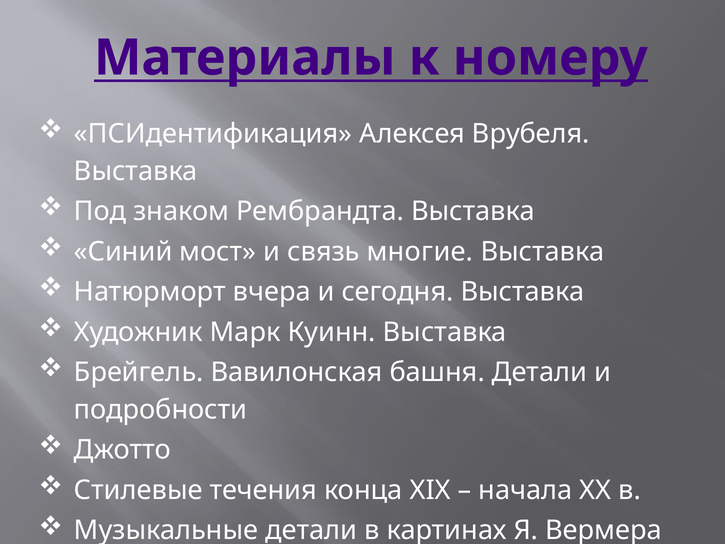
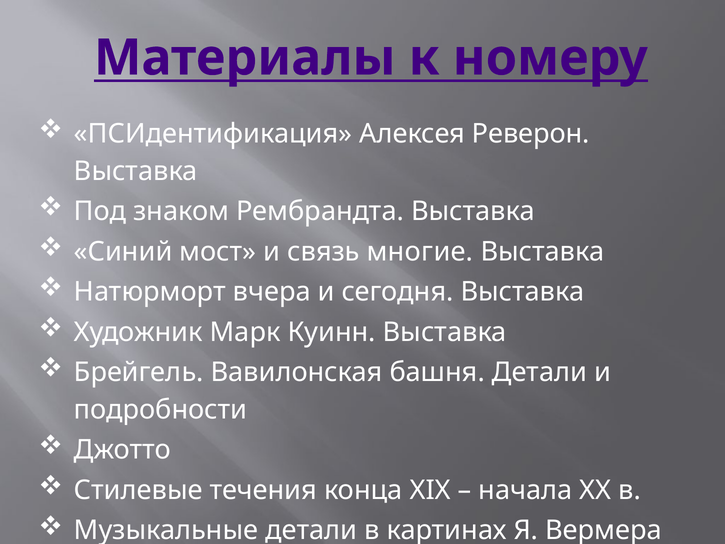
Врубеля: Врубеля -> Реверон
